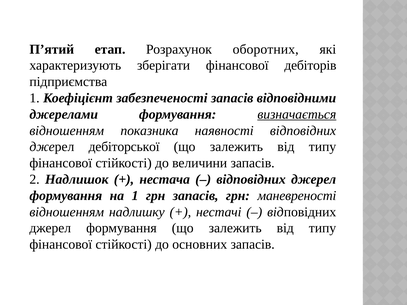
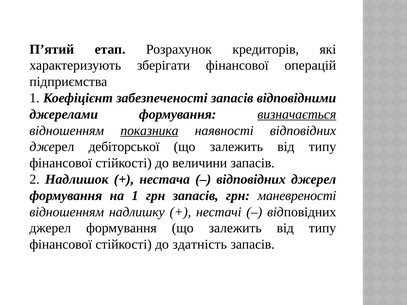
оборотних: оборотних -> кредиторів
дебіторів: дебіторів -> операцій
показника underline: none -> present
основних: основних -> здатність
